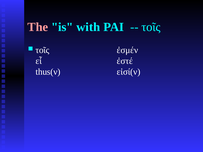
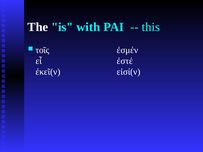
The colour: pink -> white
τοῖς at (151, 27): τοῖς -> this
thus(ν: thus(ν -> ἐκεῖ(ν
